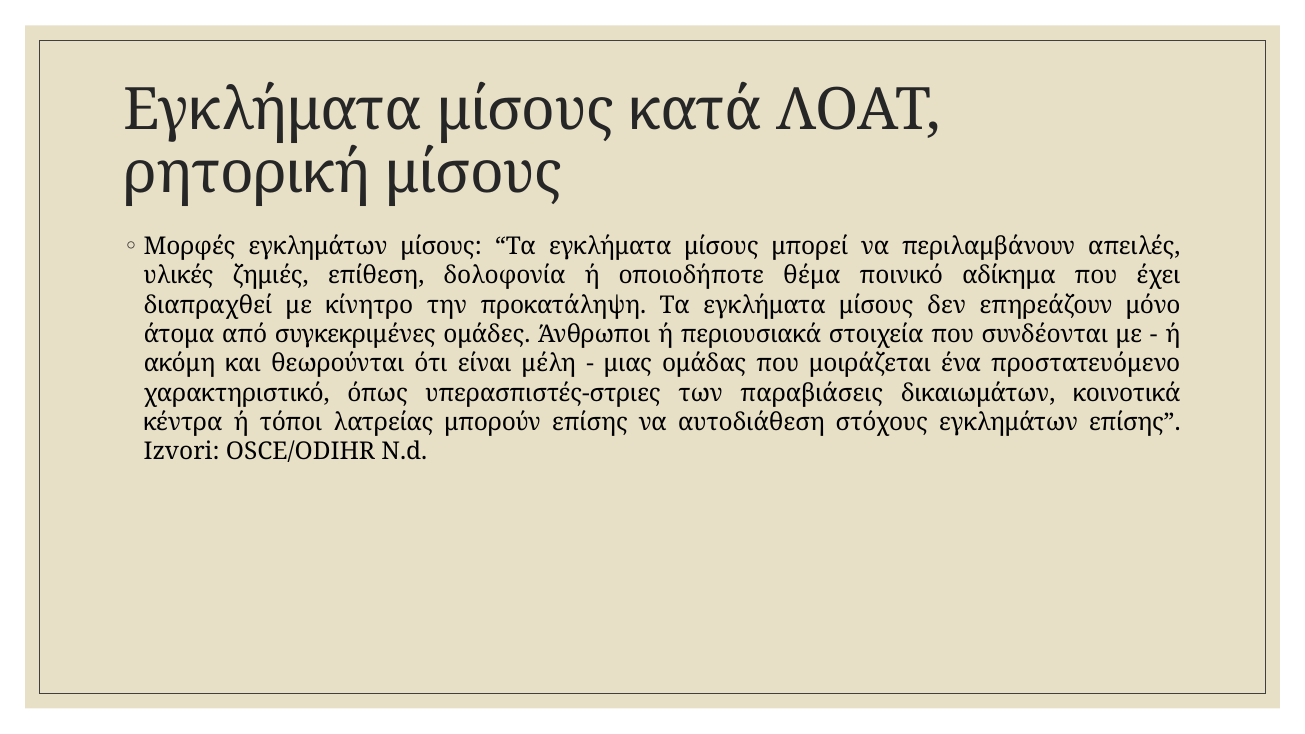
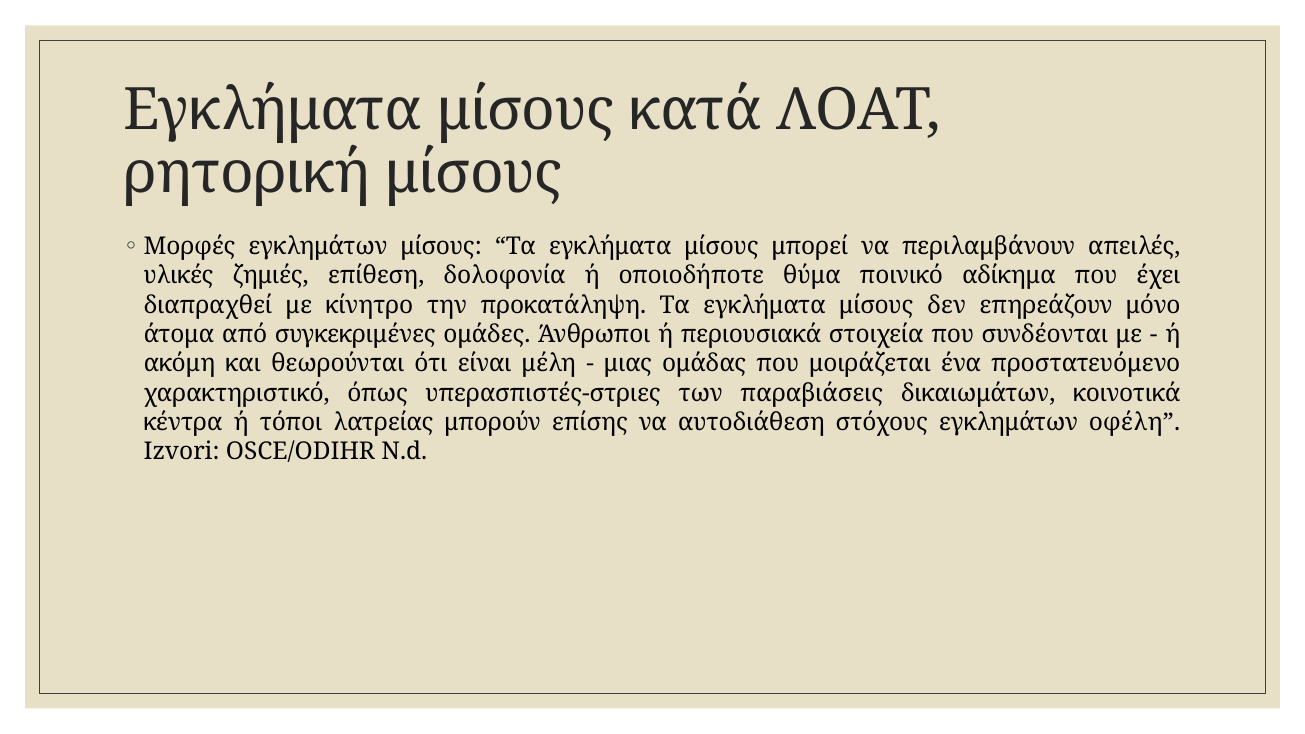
θέμα: θέμα -> θύμα
εγκλημάτων επίσης: επίσης -> οφέλη
